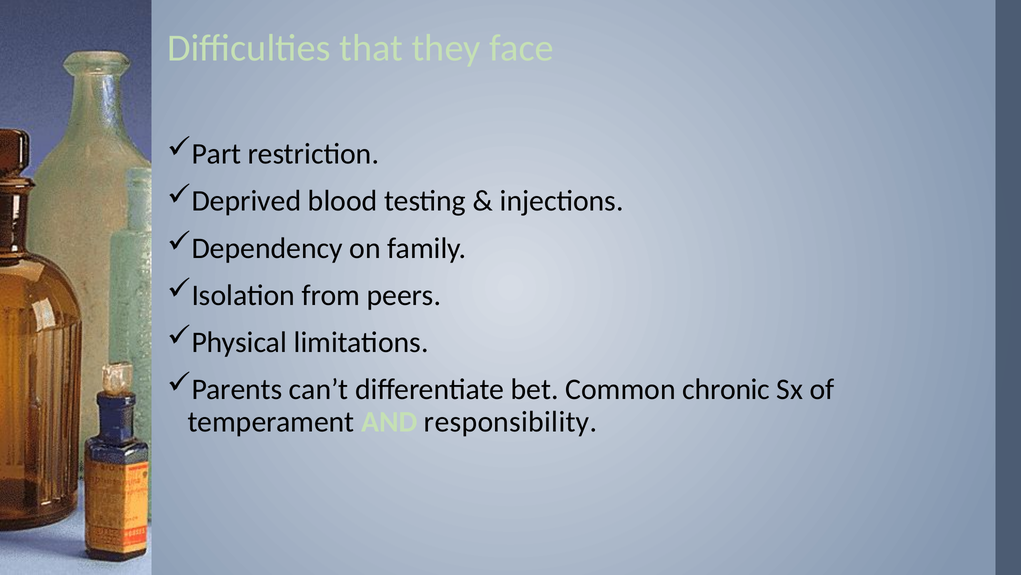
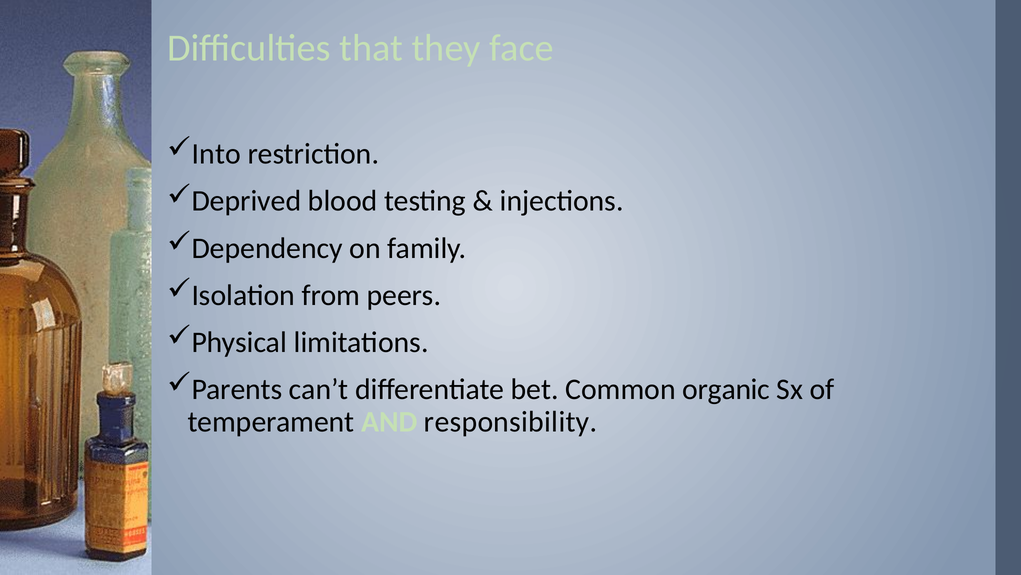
Part: Part -> Into
chronic: chronic -> organic
